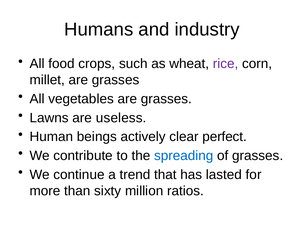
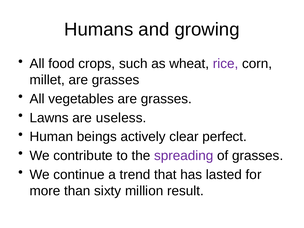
industry: industry -> growing
spreading colour: blue -> purple
ratios: ratios -> result
